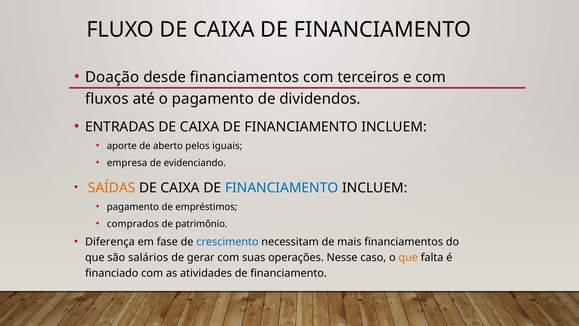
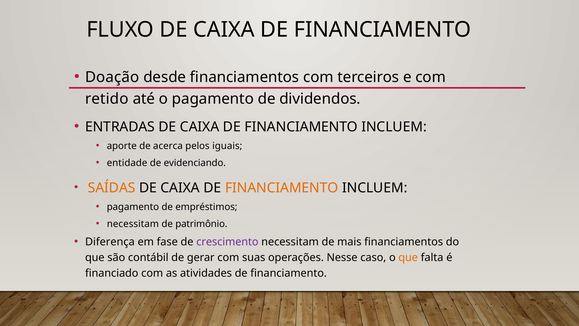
fluxos: fluxos -> retido
aberto: aberto -> acerca
empresa: empresa -> entidade
FINANCIAMENTO at (282, 188) colour: blue -> orange
comprados at (133, 224): comprados -> necessitam
crescimento colour: blue -> purple
salários: salários -> contábil
